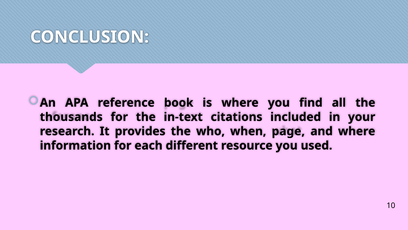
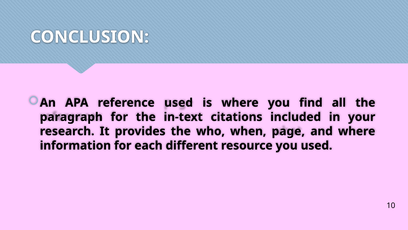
reference book: book -> used
thousands: thousands -> paragraph
